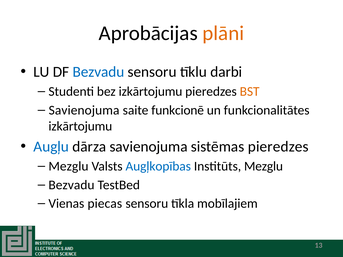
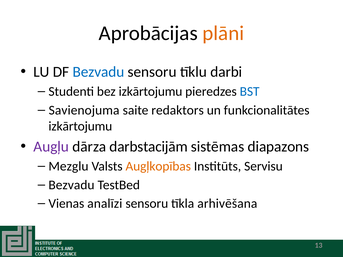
BST colour: orange -> blue
funkcionē: funkcionē -> redaktors
Augļu colour: blue -> purple
dārza savienojuma: savienojuma -> darbstacijām
sistēmas pieredzes: pieredzes -> diapazons
Augļkopības colour: blue -> orange
Institūts Mezglu: Mezglu -> Servisu
piecas: piecas -> analīzi
mobīlajiem: mobīlajiem -> arhivēšana
